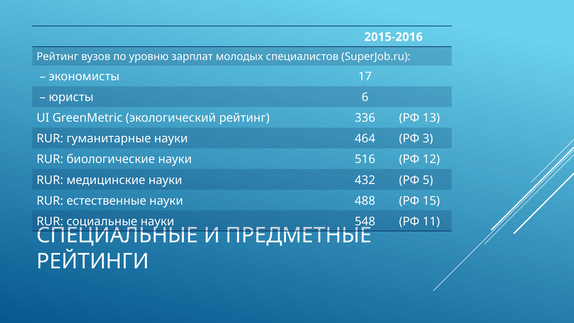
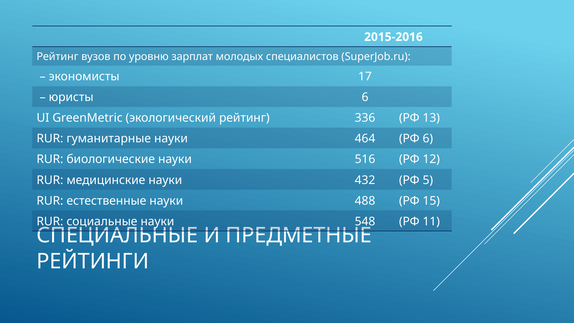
РФ 3: 3 -> 6
